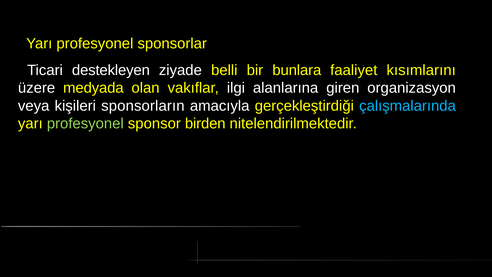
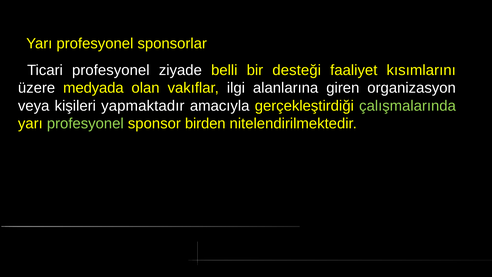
Ticari destekleyen: destekleyen -> profesyonel
bunlara: bunlara -> desteği
sponsorların: sponsorların -> yapmaktadır
çalışmalarında colour: light blue -> light green
